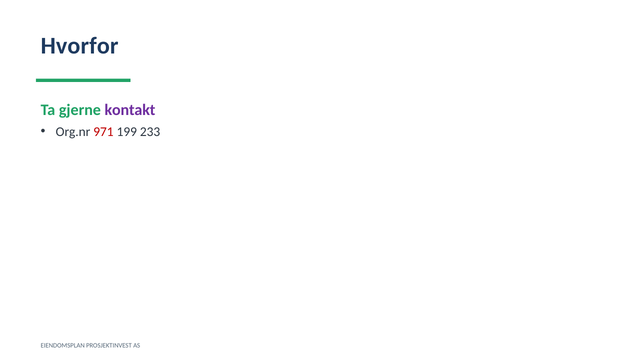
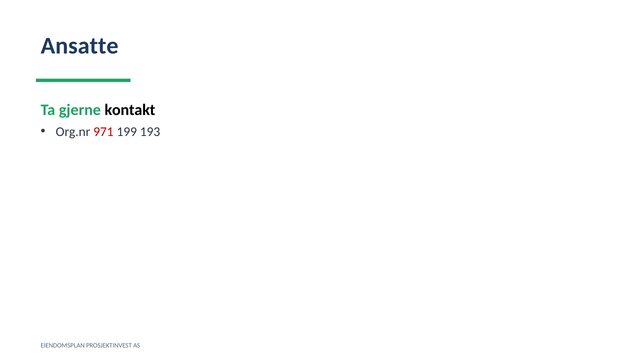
Hvorfor: Hvorfor -> Ansatte
kontakt colour: purple -> black
233: 233 -> 193
